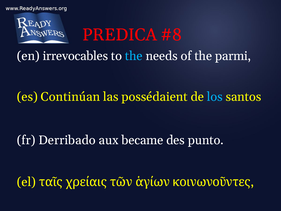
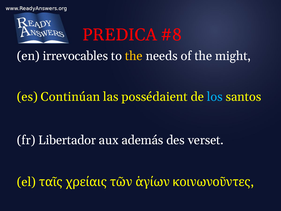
the at (134, 56) colour: light blue -> yellow
parmi: parmi -> might
Derribado: Derribado -> Libertador
became: became -> además
punto: punto -> verset
